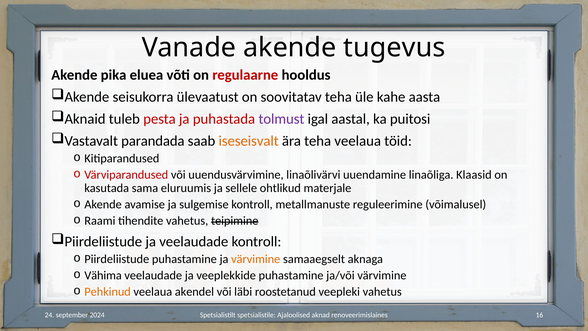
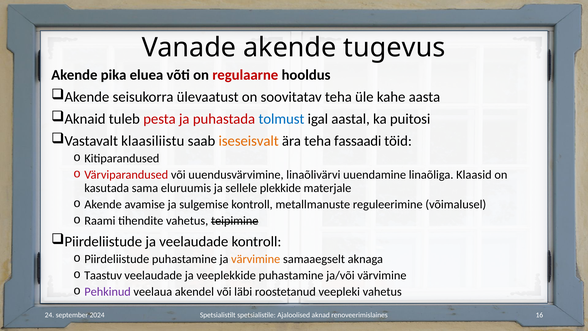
tolmust colour: purple -> blue
parandada: parandada -> klaasiliistu
teha veelaua: veelaua -> fassaadi
ohtlikud: ohtlikud -> plekkide
Vähima: Vähima -> Taastuv
Pehkinud colour: orange -> purple
